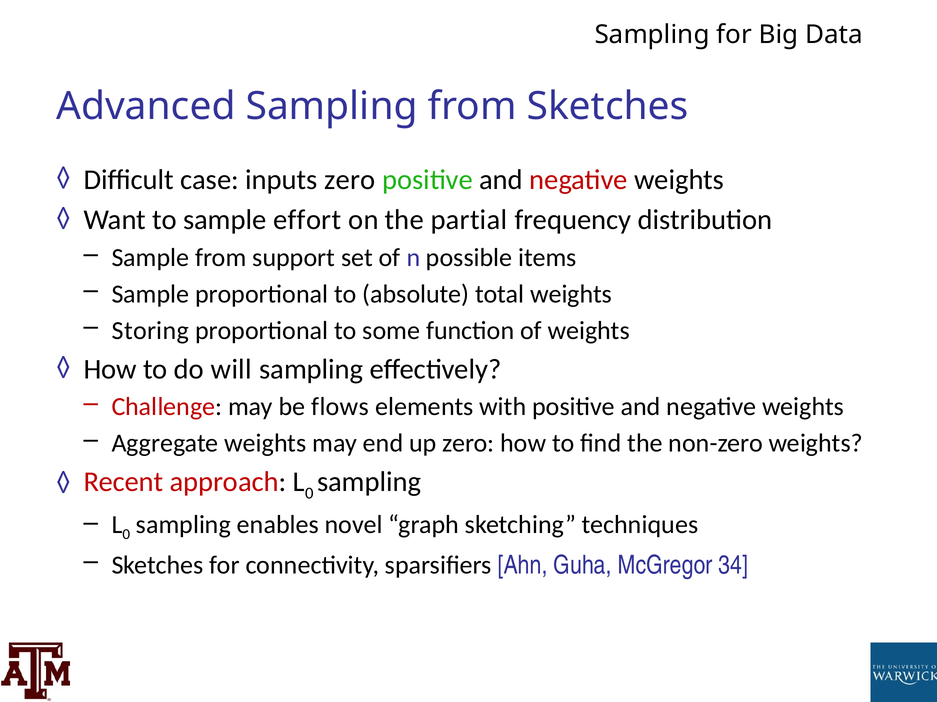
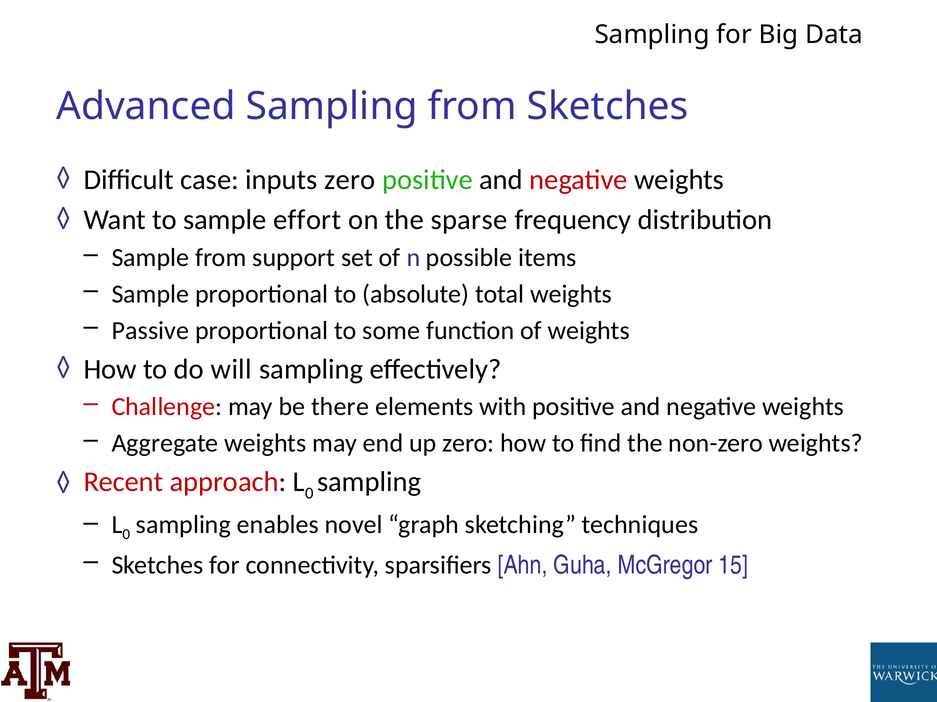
partial: partial -> sparse
Storing: Storing -> Passive
flows: flows -> there
34: 34 -> 15
